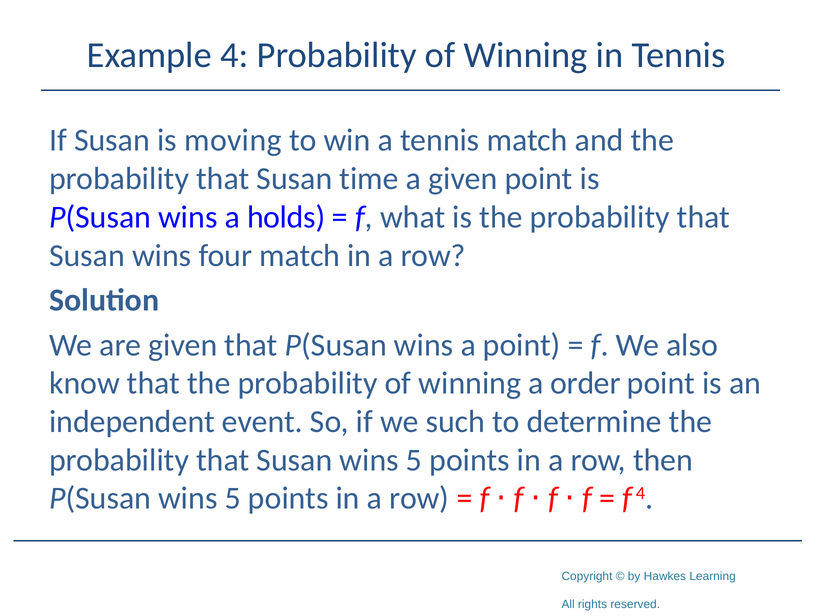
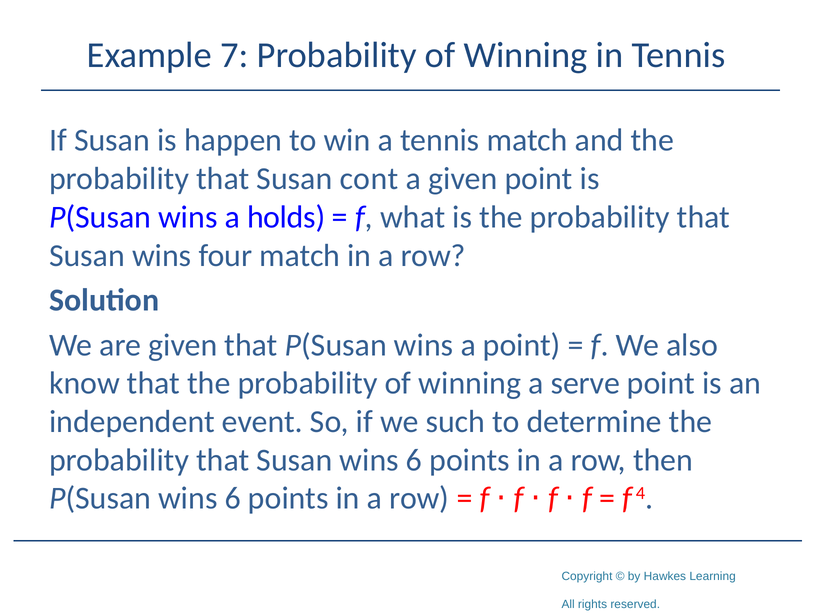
Example 4: 4 -> 7
moving: moving -> happen
time: time -> cont
order: order -> serve
Susan wins 5: 5 -> 6
P(Susan wins 5: 5 -> 6
